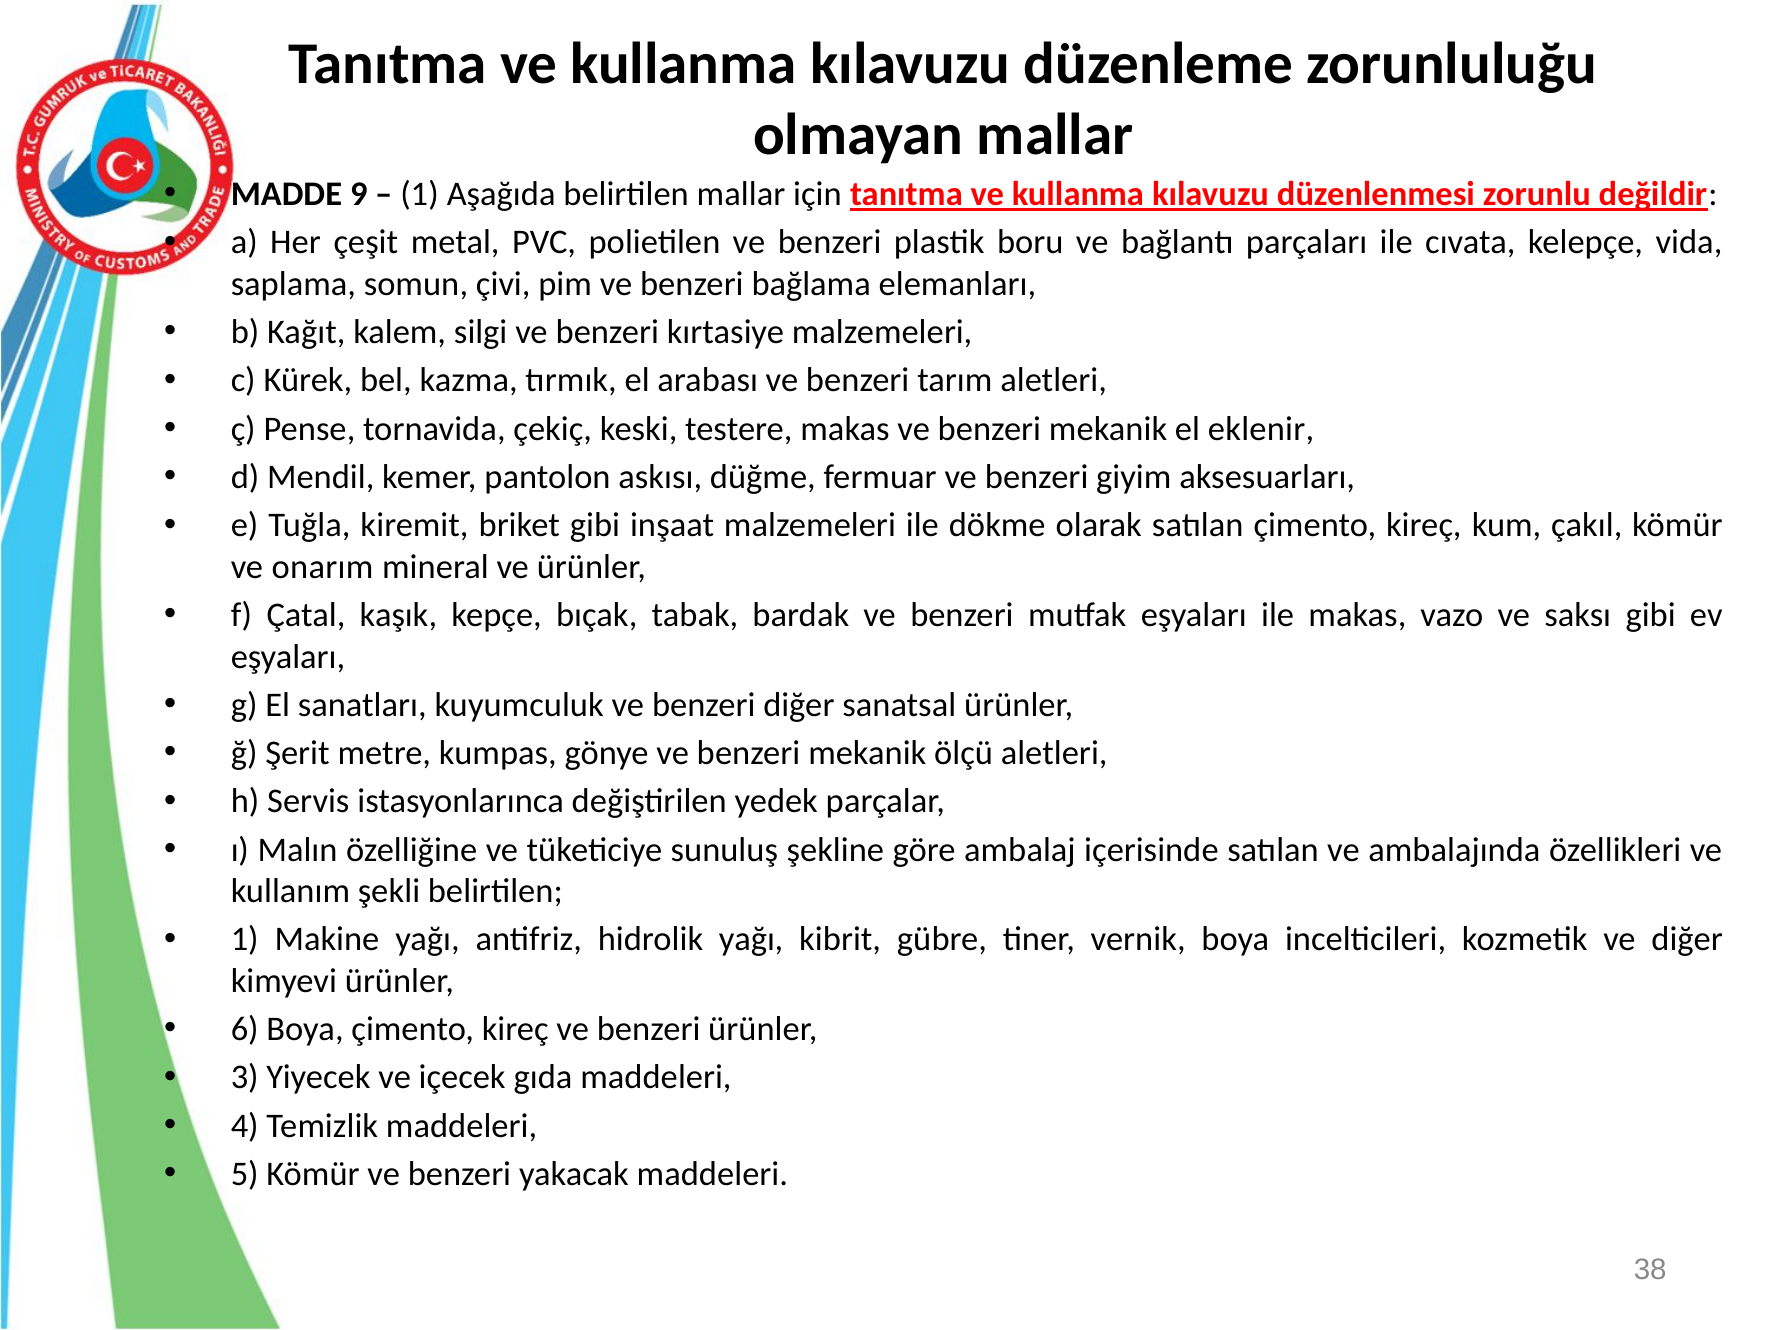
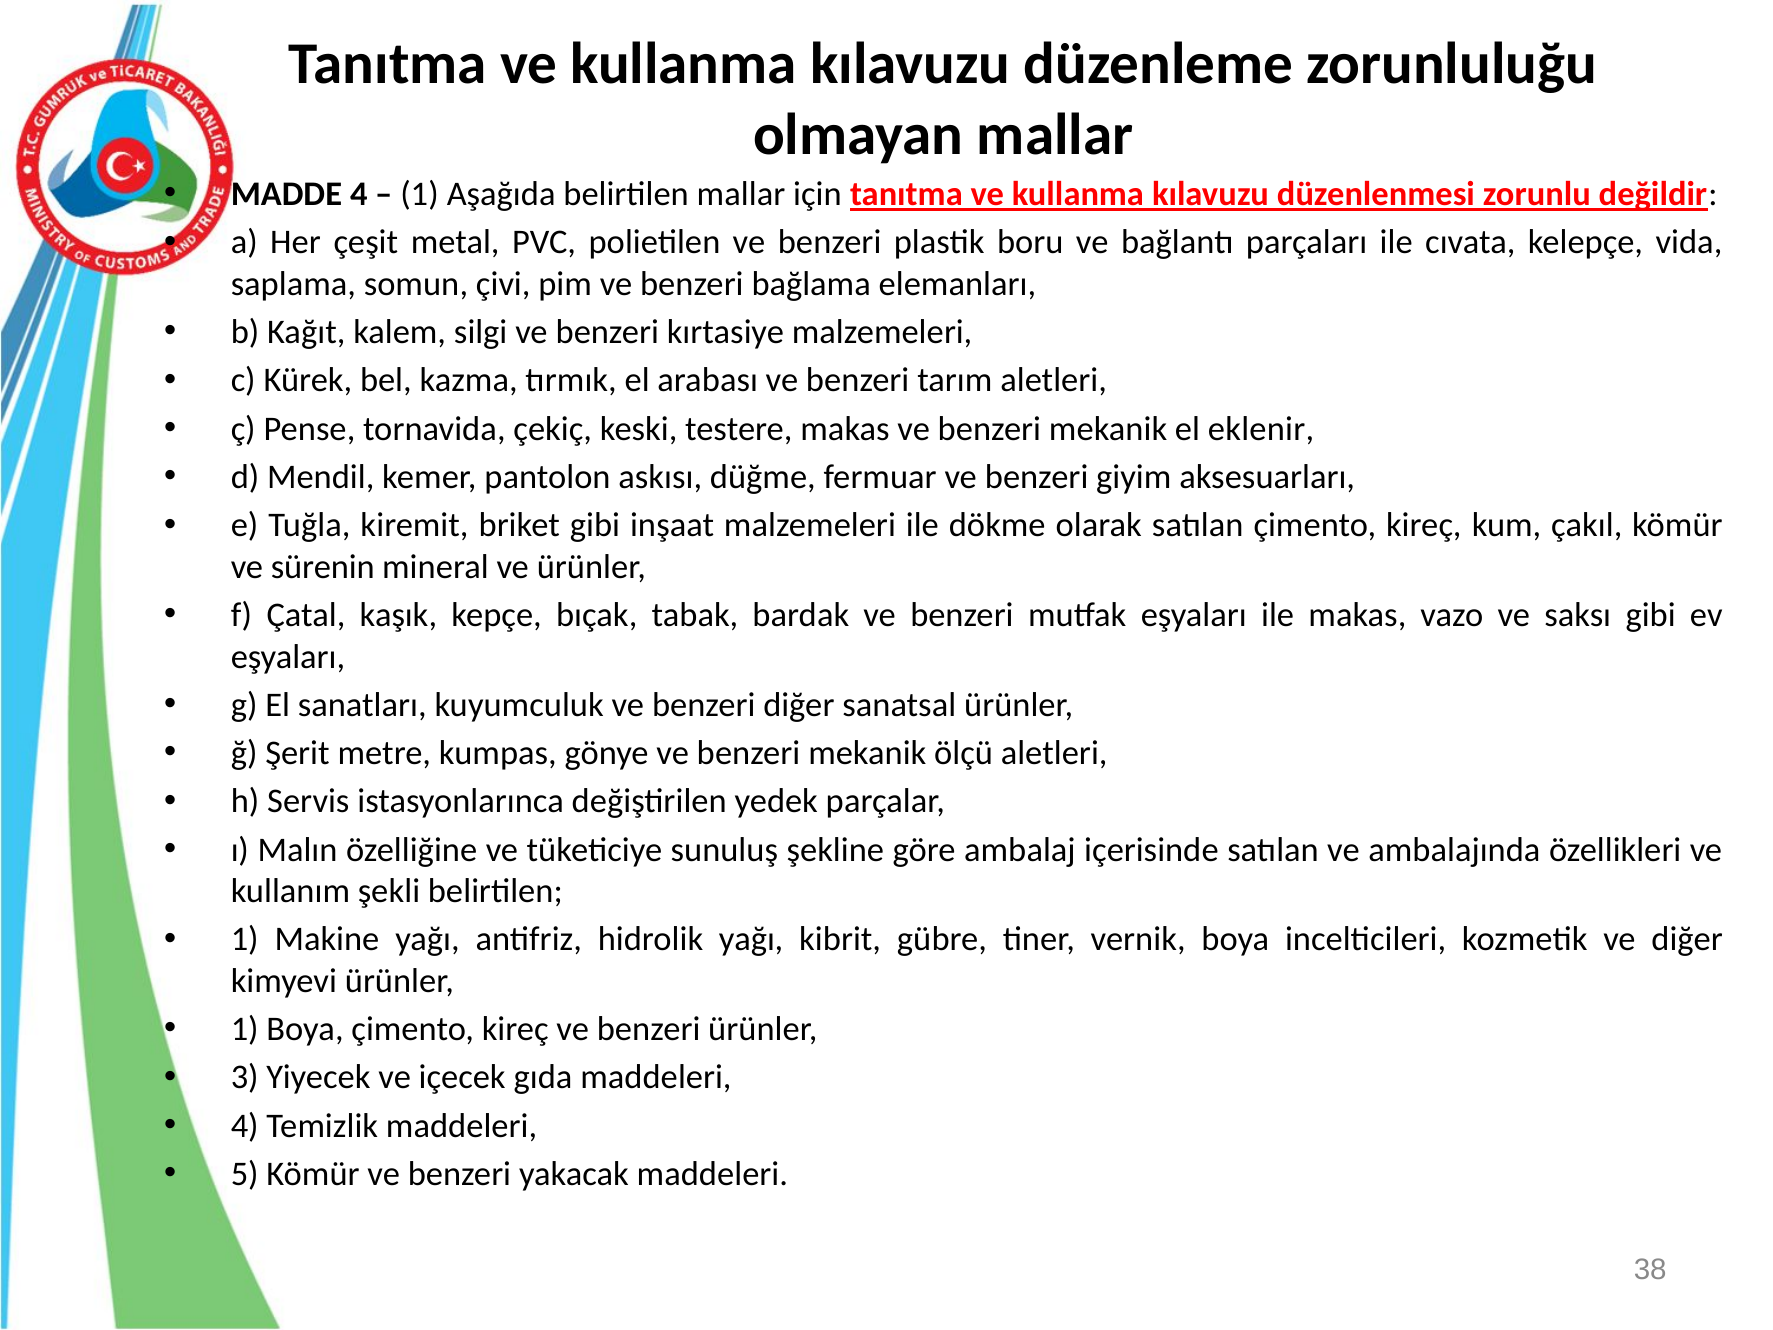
MADDE 9: 9 -> 4
onarım: onarım -> sürenin
6 at (245, 1029): 6 -> 1
